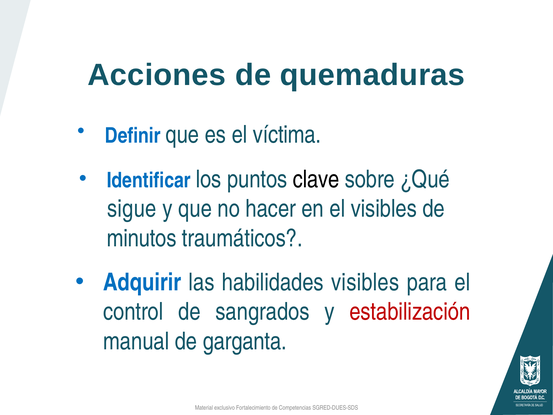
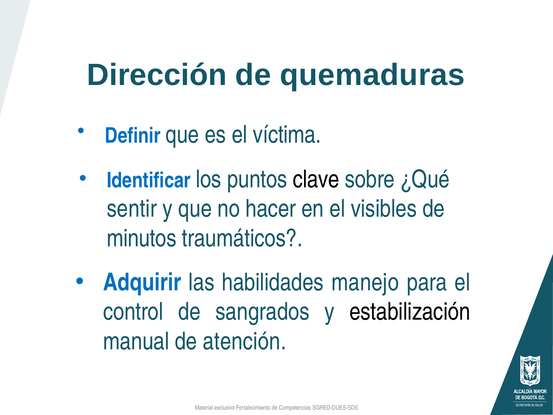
Acciones: Acciones -> Dirección
sigue: sigue -> sentir
habilidades visibles: visibles -> manejo
estabilización colour: red -> black
garganta: garganta -> atención
